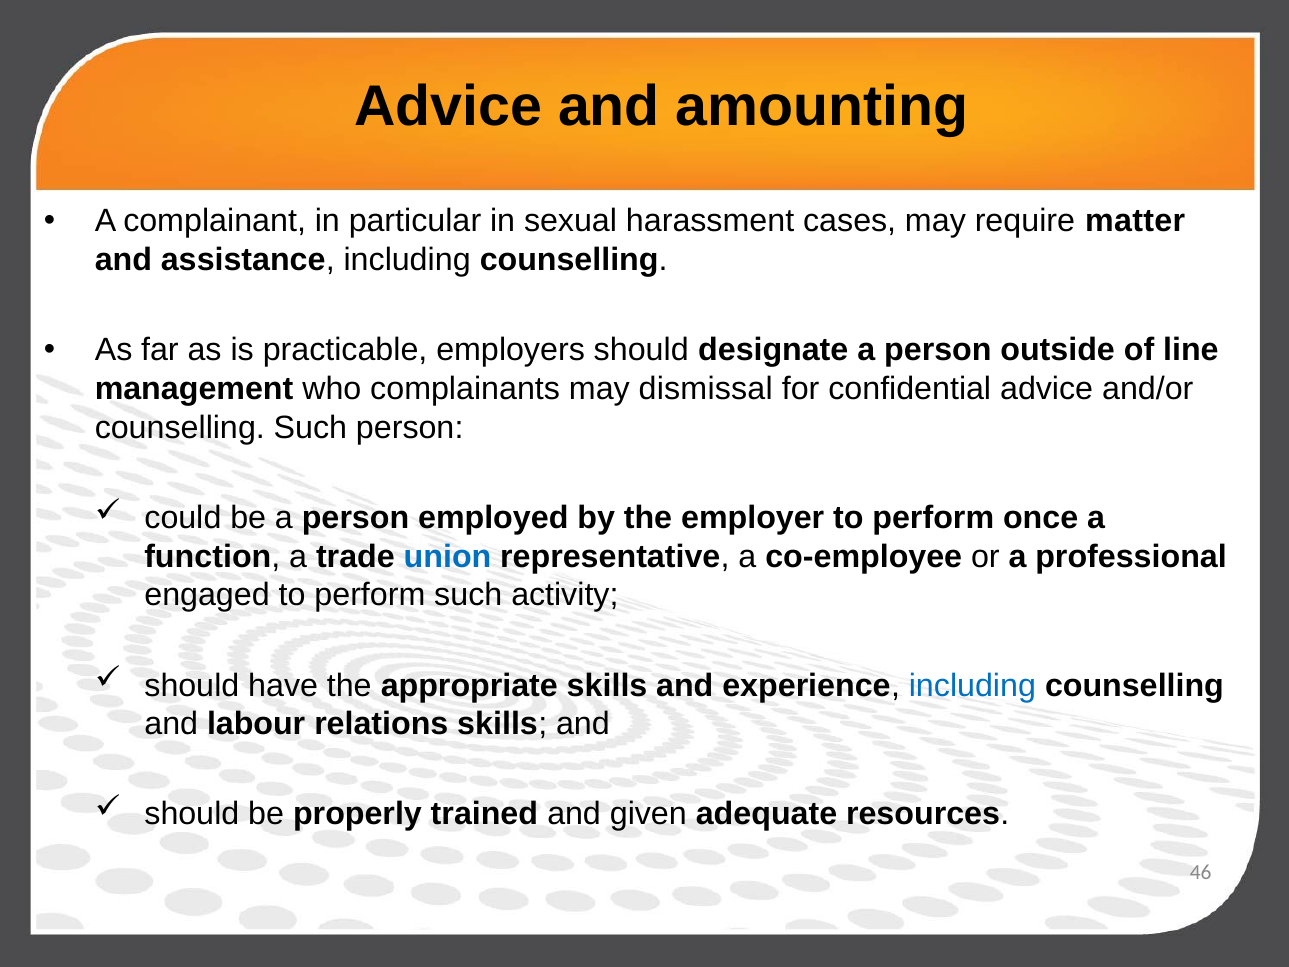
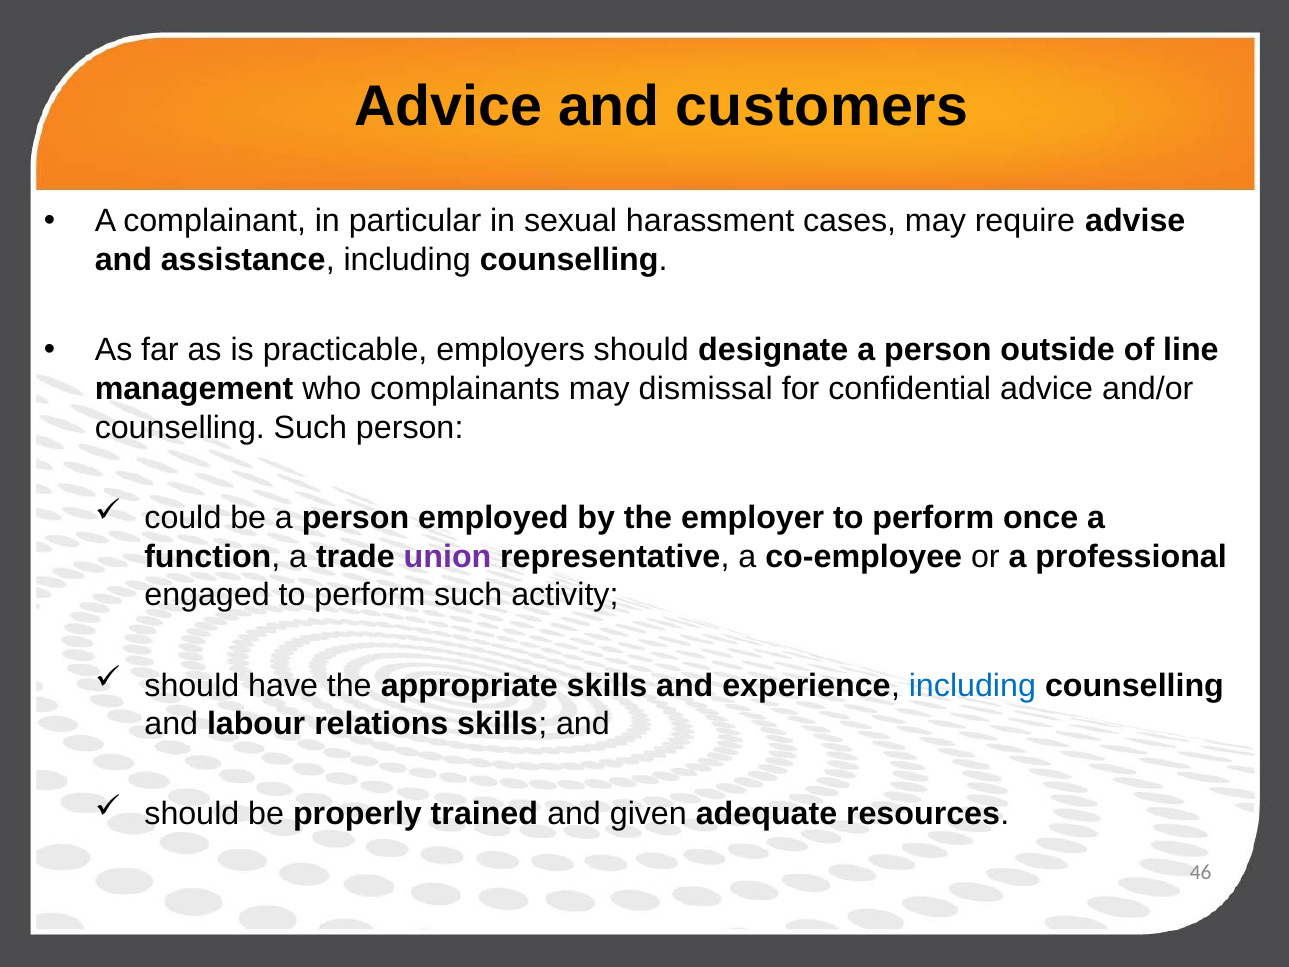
amounting: amounting -> customers
matter: matter -> advise
union colour: blue -> purple
